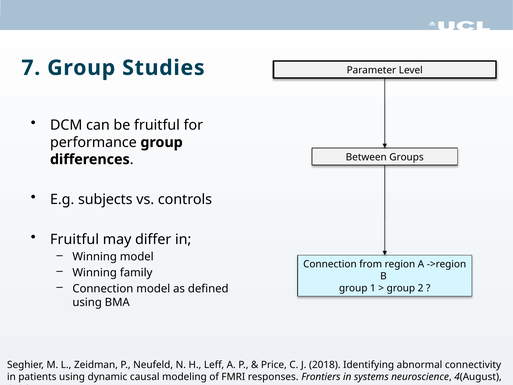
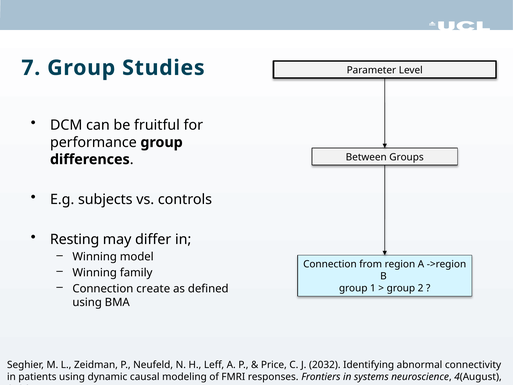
Fruitful at (75, 239): Fruitful -> Resting
Connection model: model -> create
2018: 2018 -> 2032
